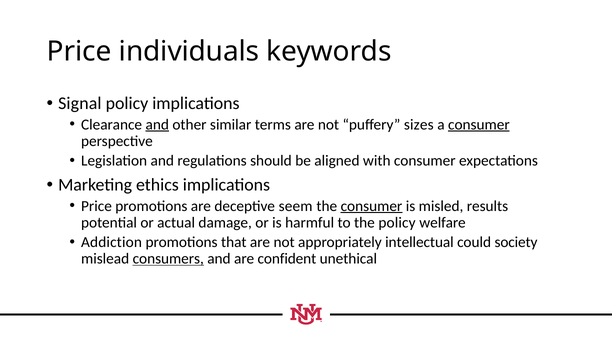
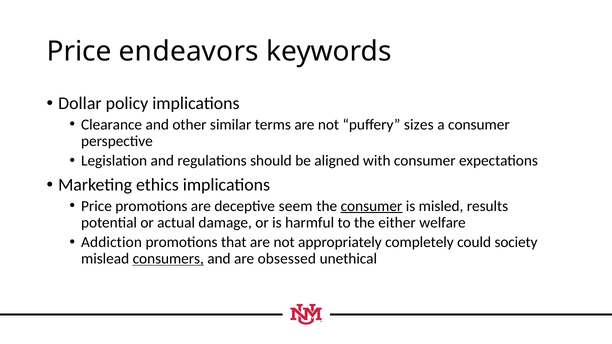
individuals: individuals -> endeavors
Signal: Signal -> Dollar
and at (157, 125) underline: present -> none
consumer at (479, 125) underline: present -> none
the policy: policy -> either
intellectual: intellectual -> completely
confident: confident -> obsessed
